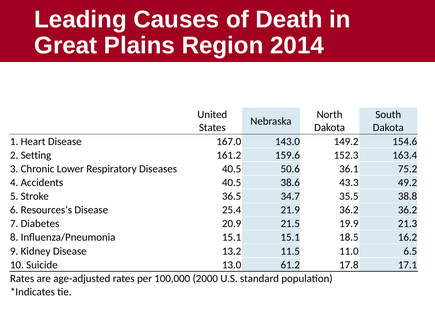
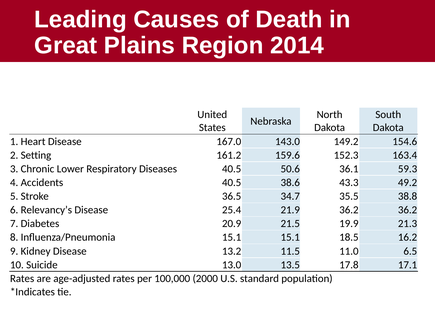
75.2: 75.2 -> 59.3
Resources’s: Resources’s -> Relevancy’s
61.2: 61.2 -> 13.5
